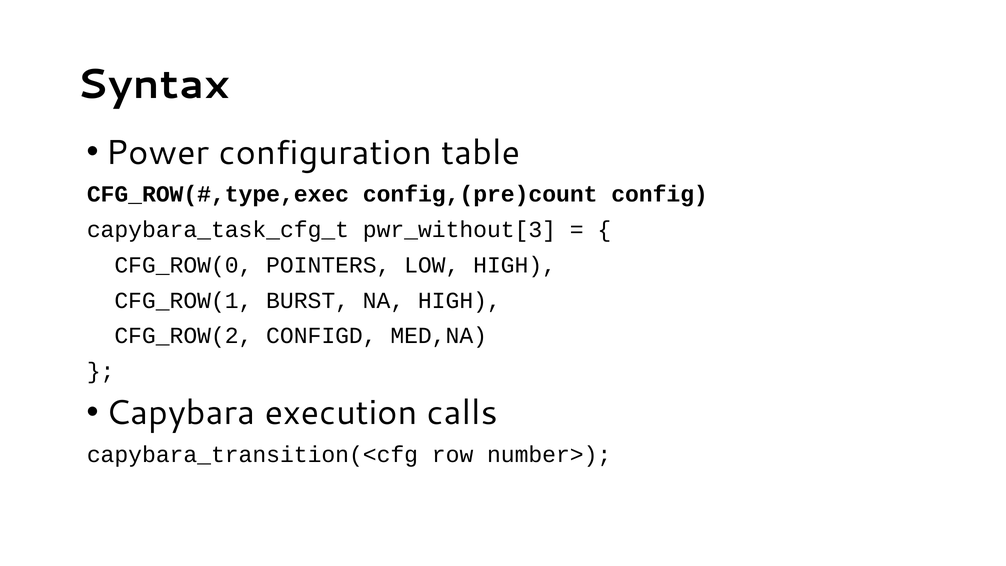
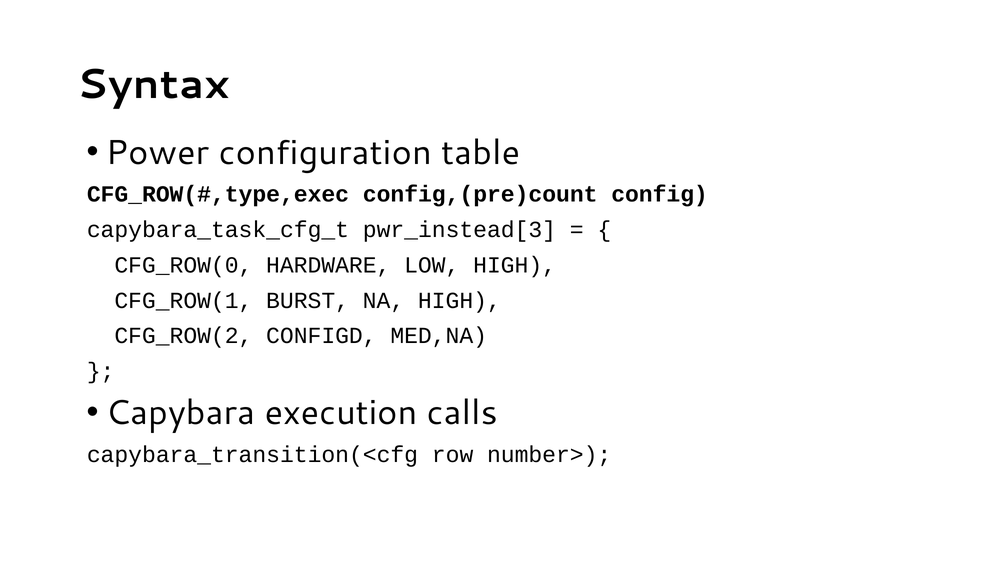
pwr_without[3: pwr_without[3 -> pwr_instead[3
POINTERS: POINTERS -> HARDWARE
